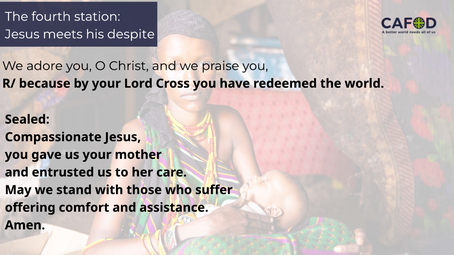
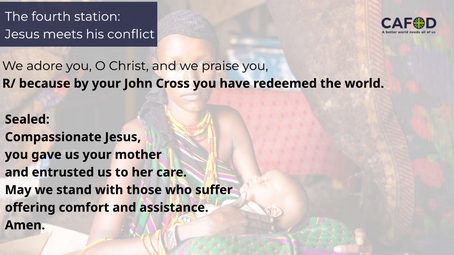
despite: despite -> conflict
Lord: Lord -> John
